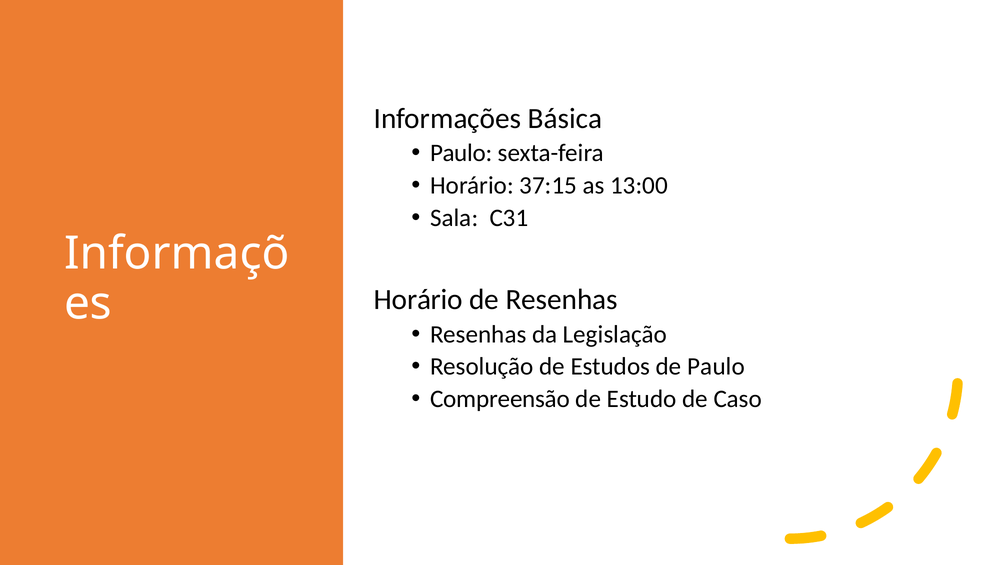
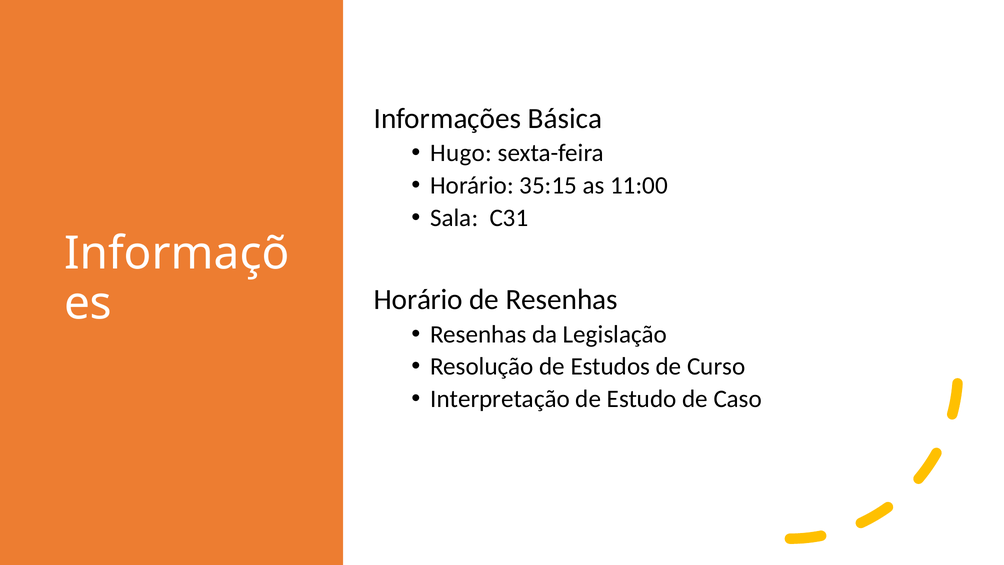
Paulo at (461, 153): Paulo -> Hugo
37:15: 37:15 -> 35:15
13:00: 13:00 -> 11:00
de Paulo: Paulo -> Curso
Compreensão: Compreensão -> Interpretação
